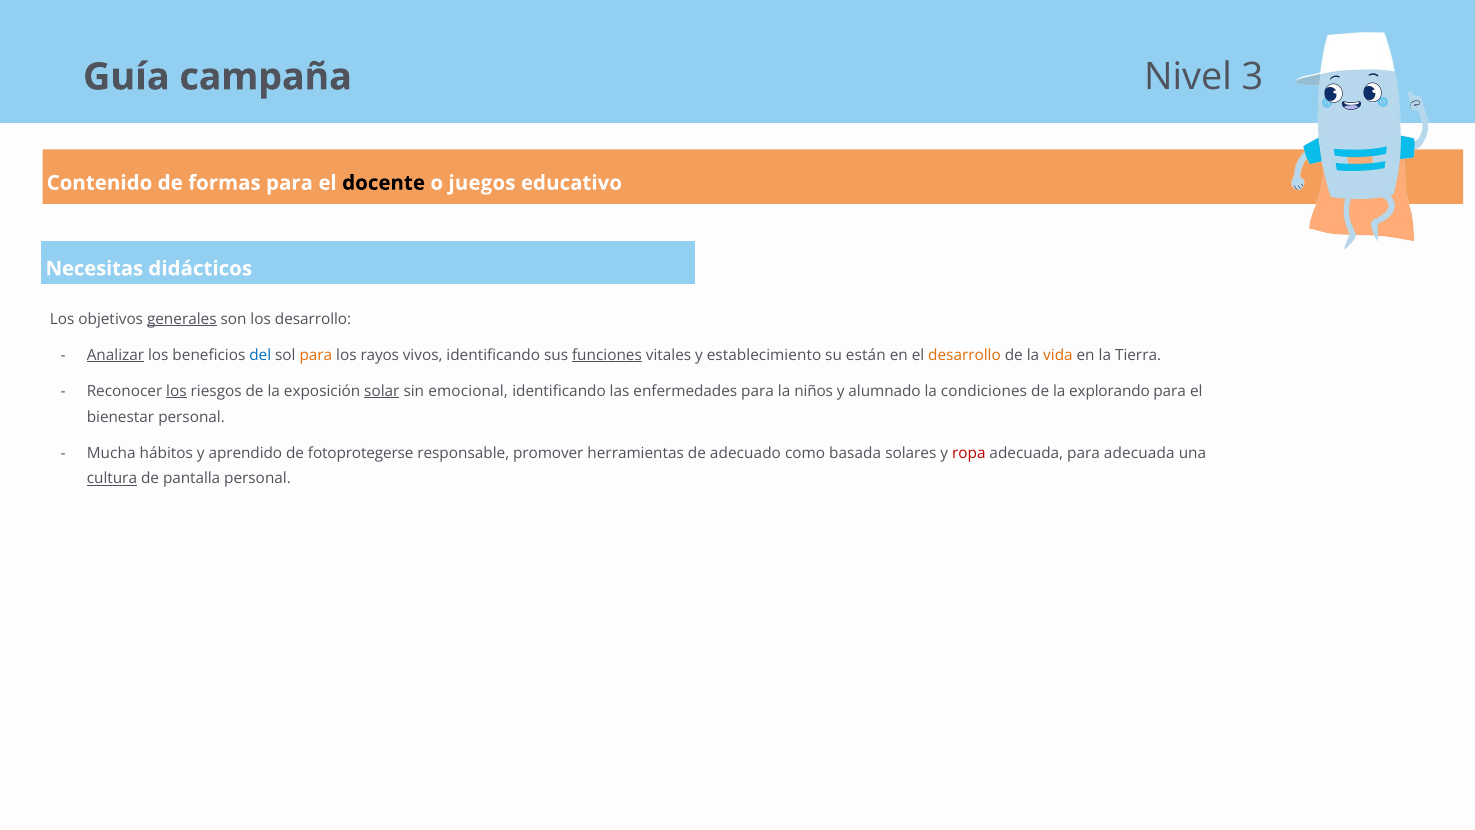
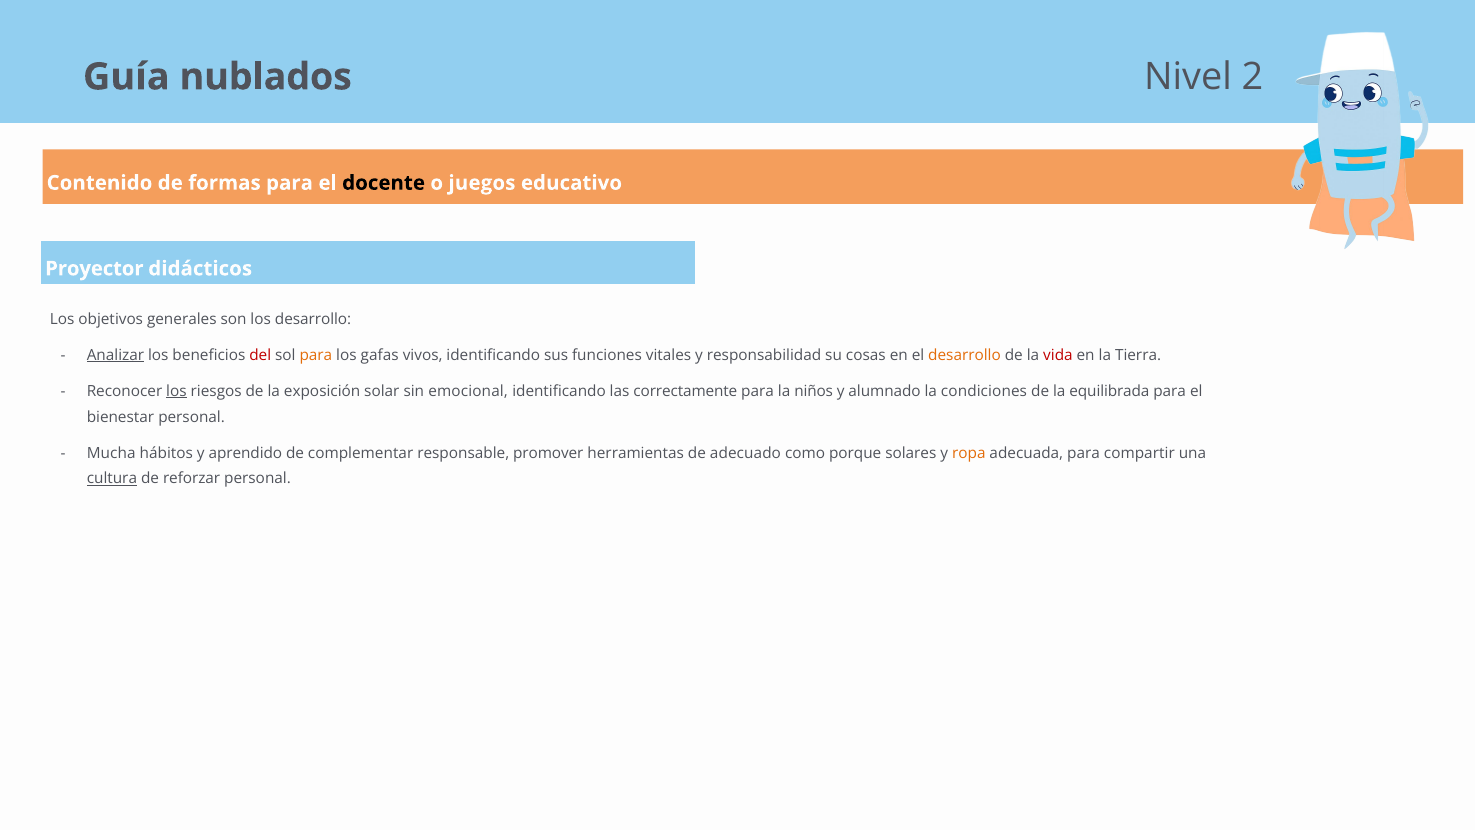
campaña: campaña -> nublados
3: 3 -> 2
Necesitas: Necesitas -> Proyector
generales underline: present -> none
del colour: blue -> red
rayos: rayos -> gafas
funciones underline: present -> none
establecimiento: establecimiento -> responsabilidad
están: están -> cosas
vida colour: orange -> red
solar underline: present -> none
enfermedades: enfermedades -> correctamente
explorando: explorando -> equilibrada
fotoprotegerse: fotoprotegerse -> complementar
basada: basada -> porque
ropa colour: red -> orange
para adecuada: adecuada -> compartir
pantalla: pantalla -> reforzar
